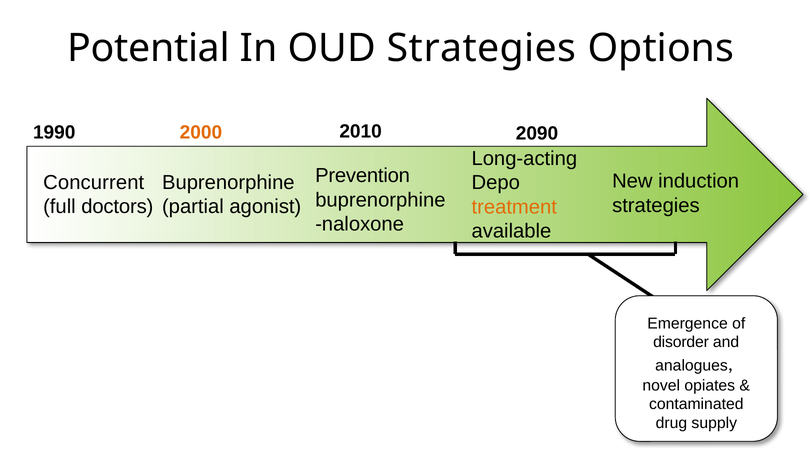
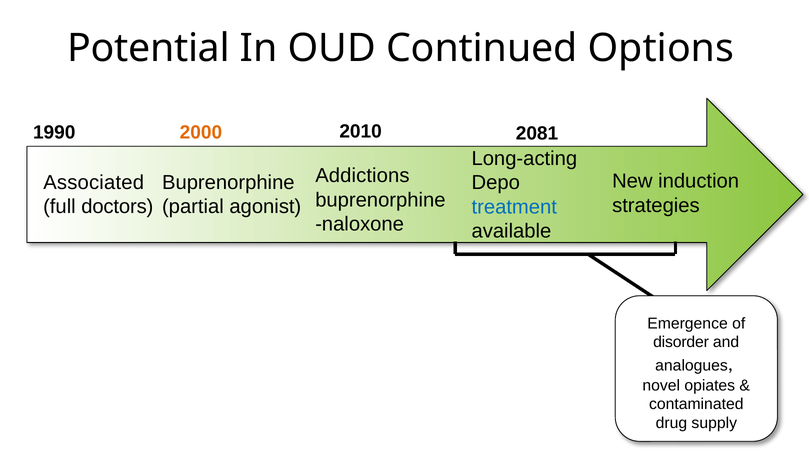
OUD Strategies: Strategies -> Continued
2090: 2090 -> 2081
Prevention: Prevention -> Addictions
Concurrent: Concurrent -> Associated
treatment colour: orange -> blue
